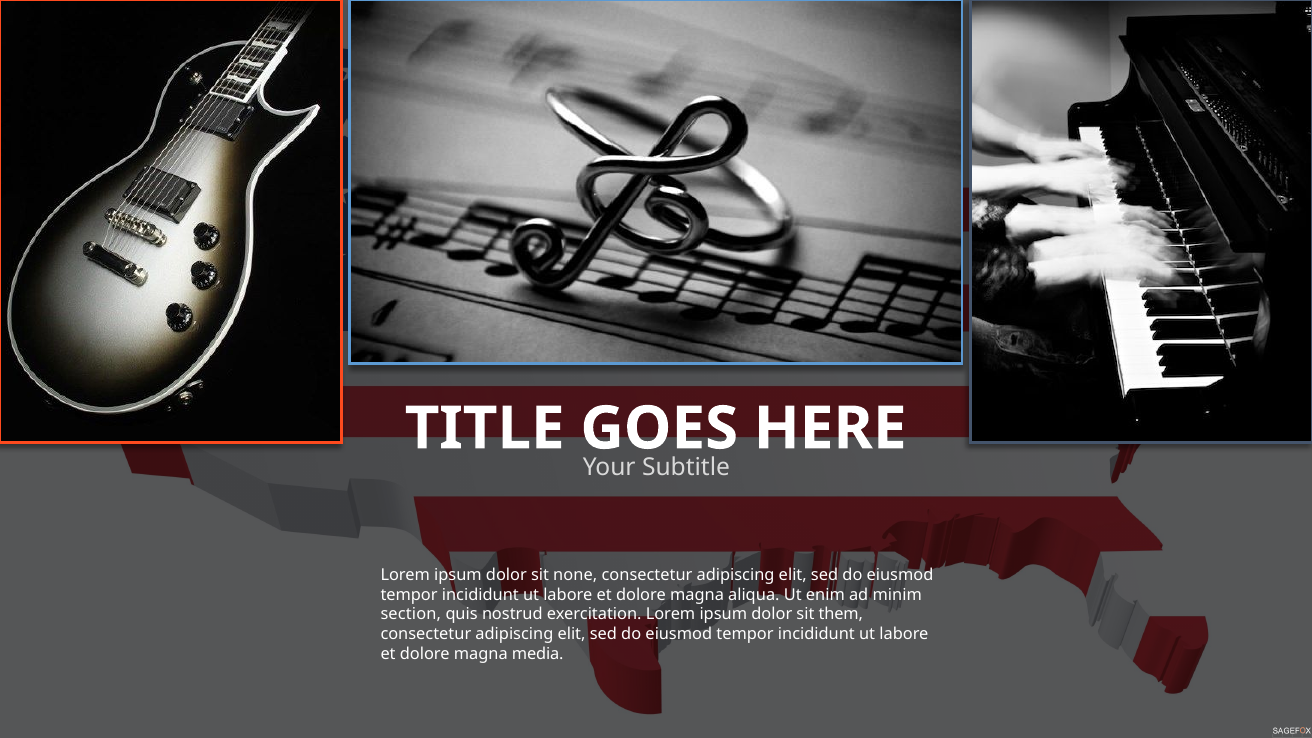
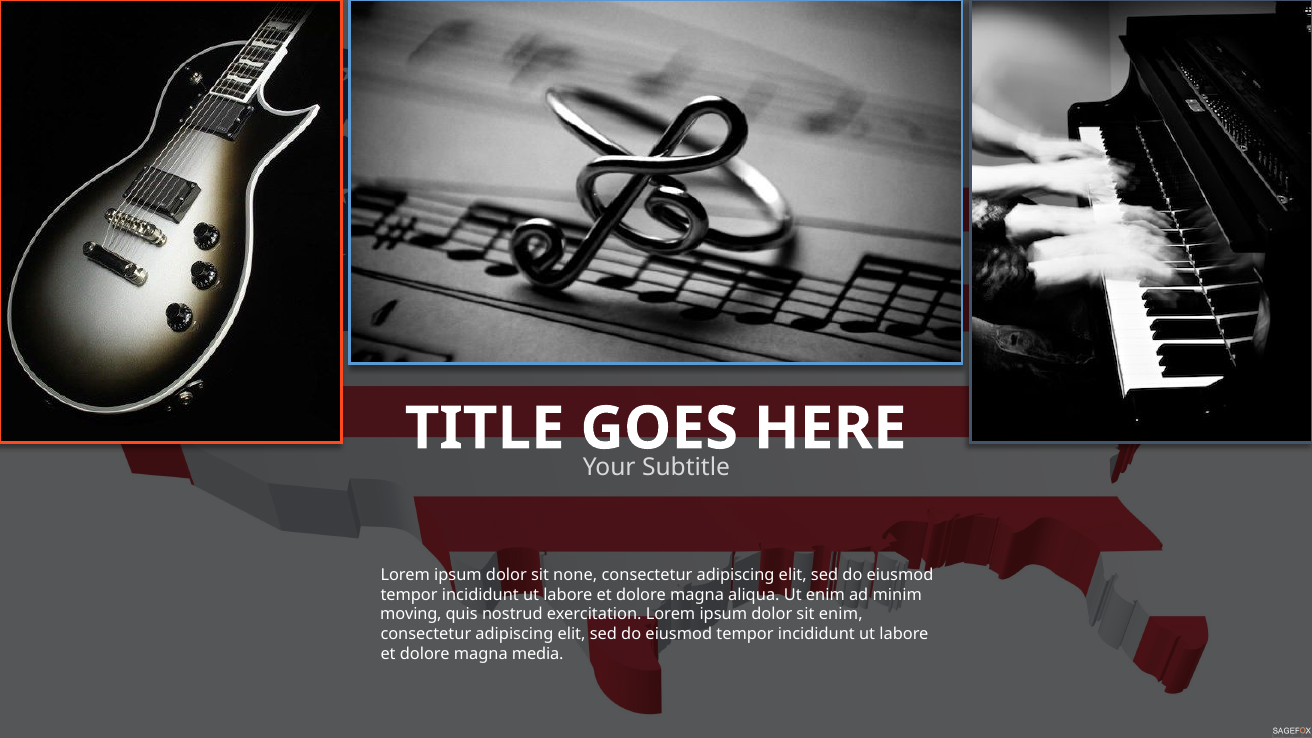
section: section -> moving
sit them: them -> enim
